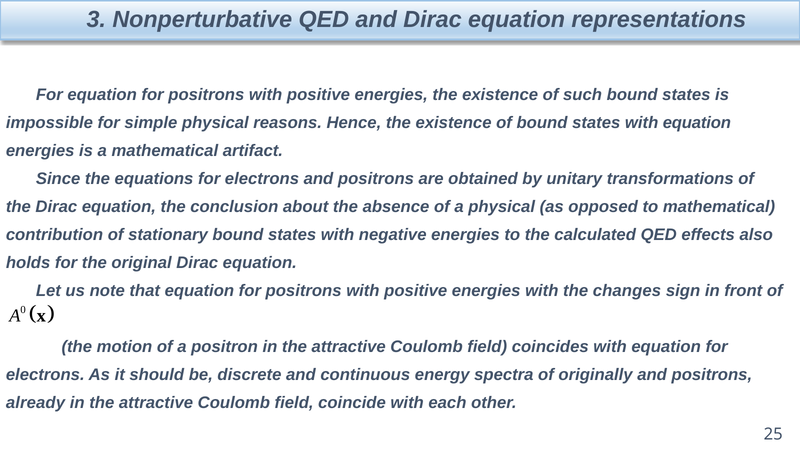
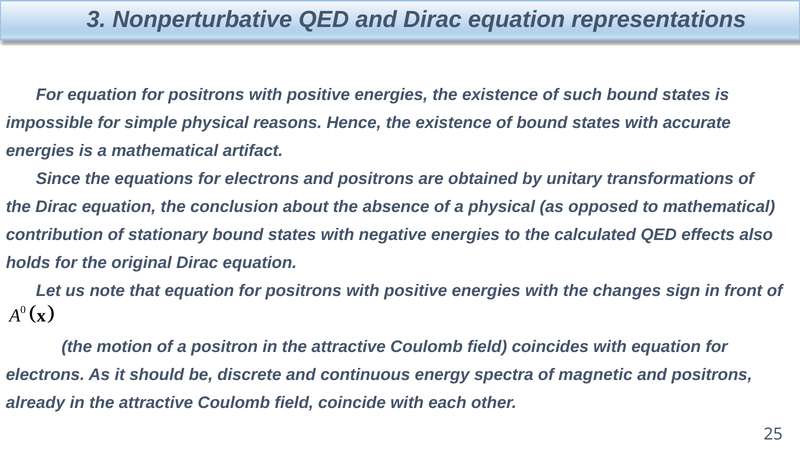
states with equation: equation -> accurate
originally: originally -> magnetic
